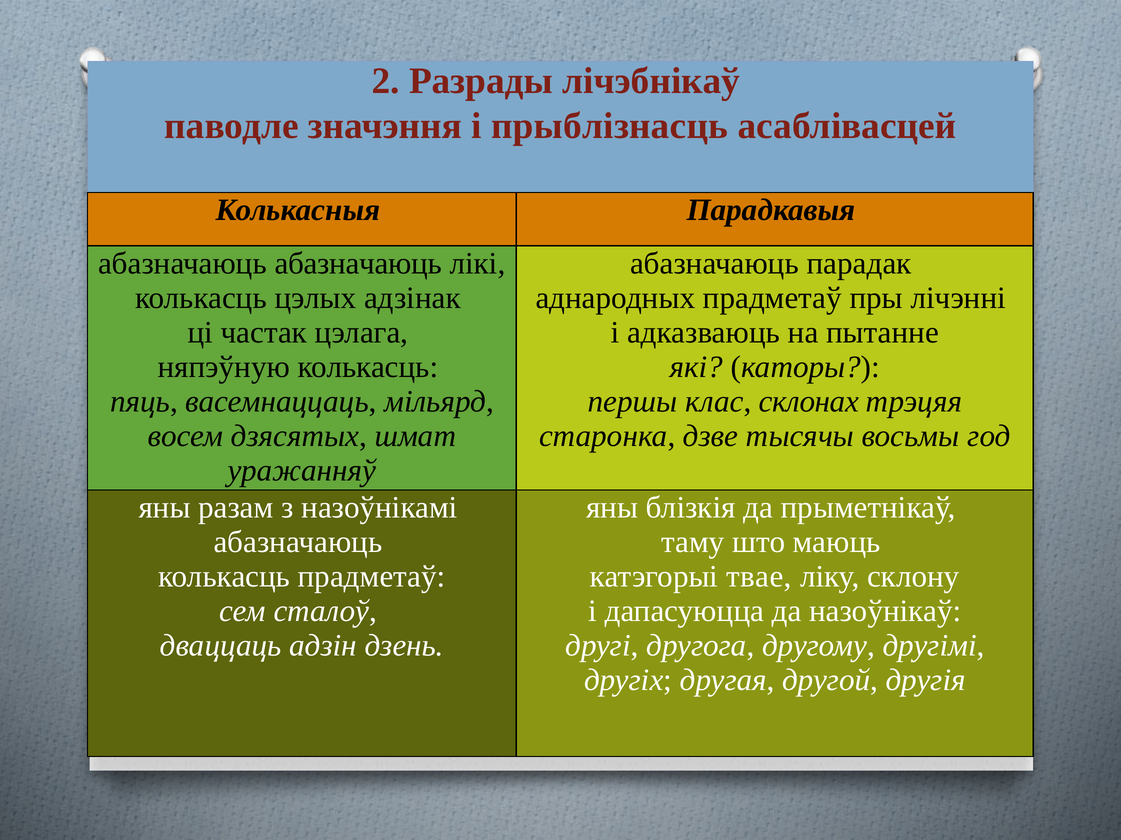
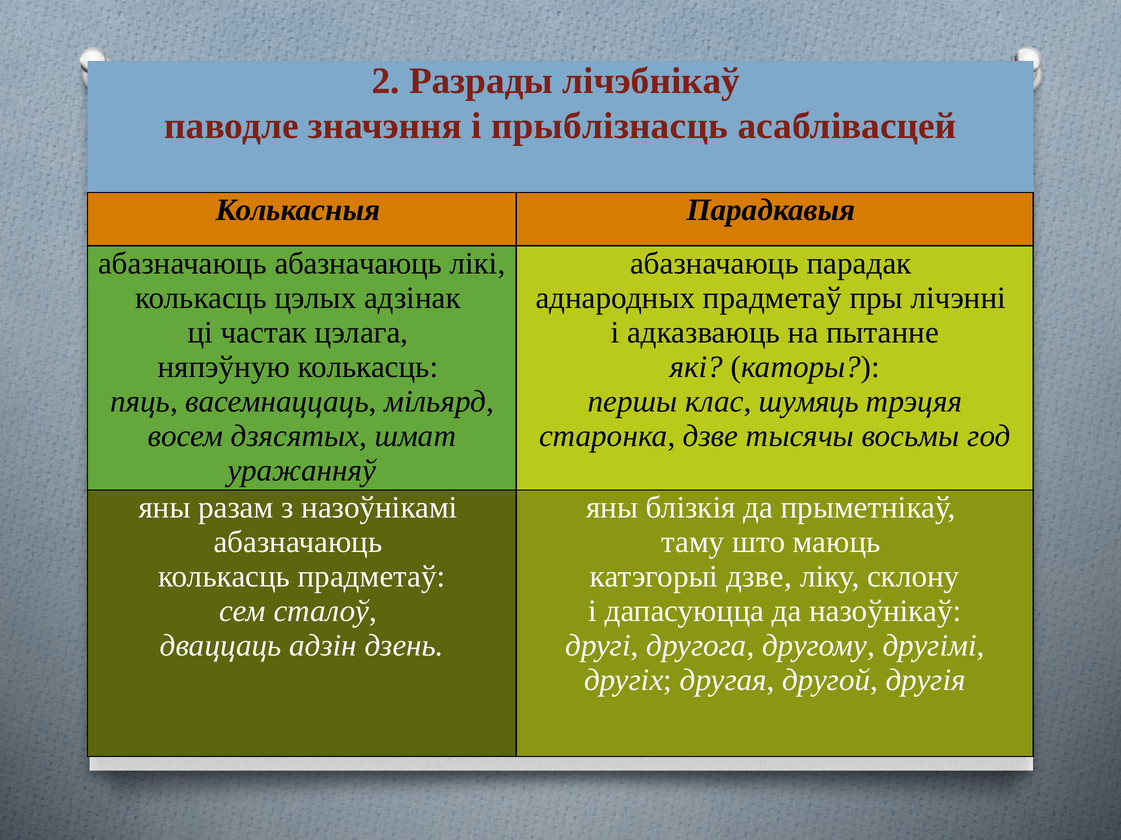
склонах: склонах -> шумяць
катэгорыі твае: твае -> дзве
